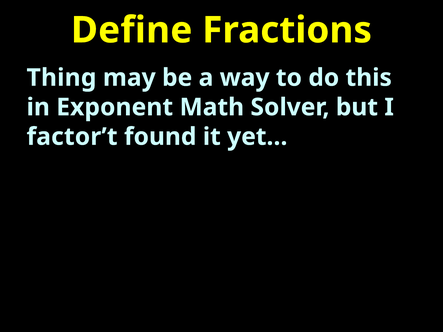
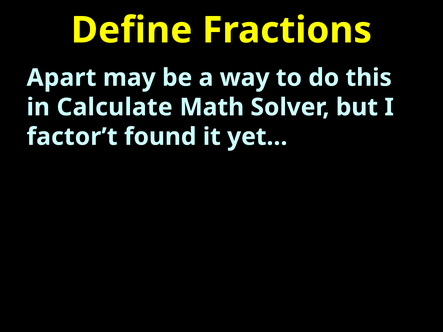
Thing: Thing -> Apart
Exponent: Exponent -> Calculate
